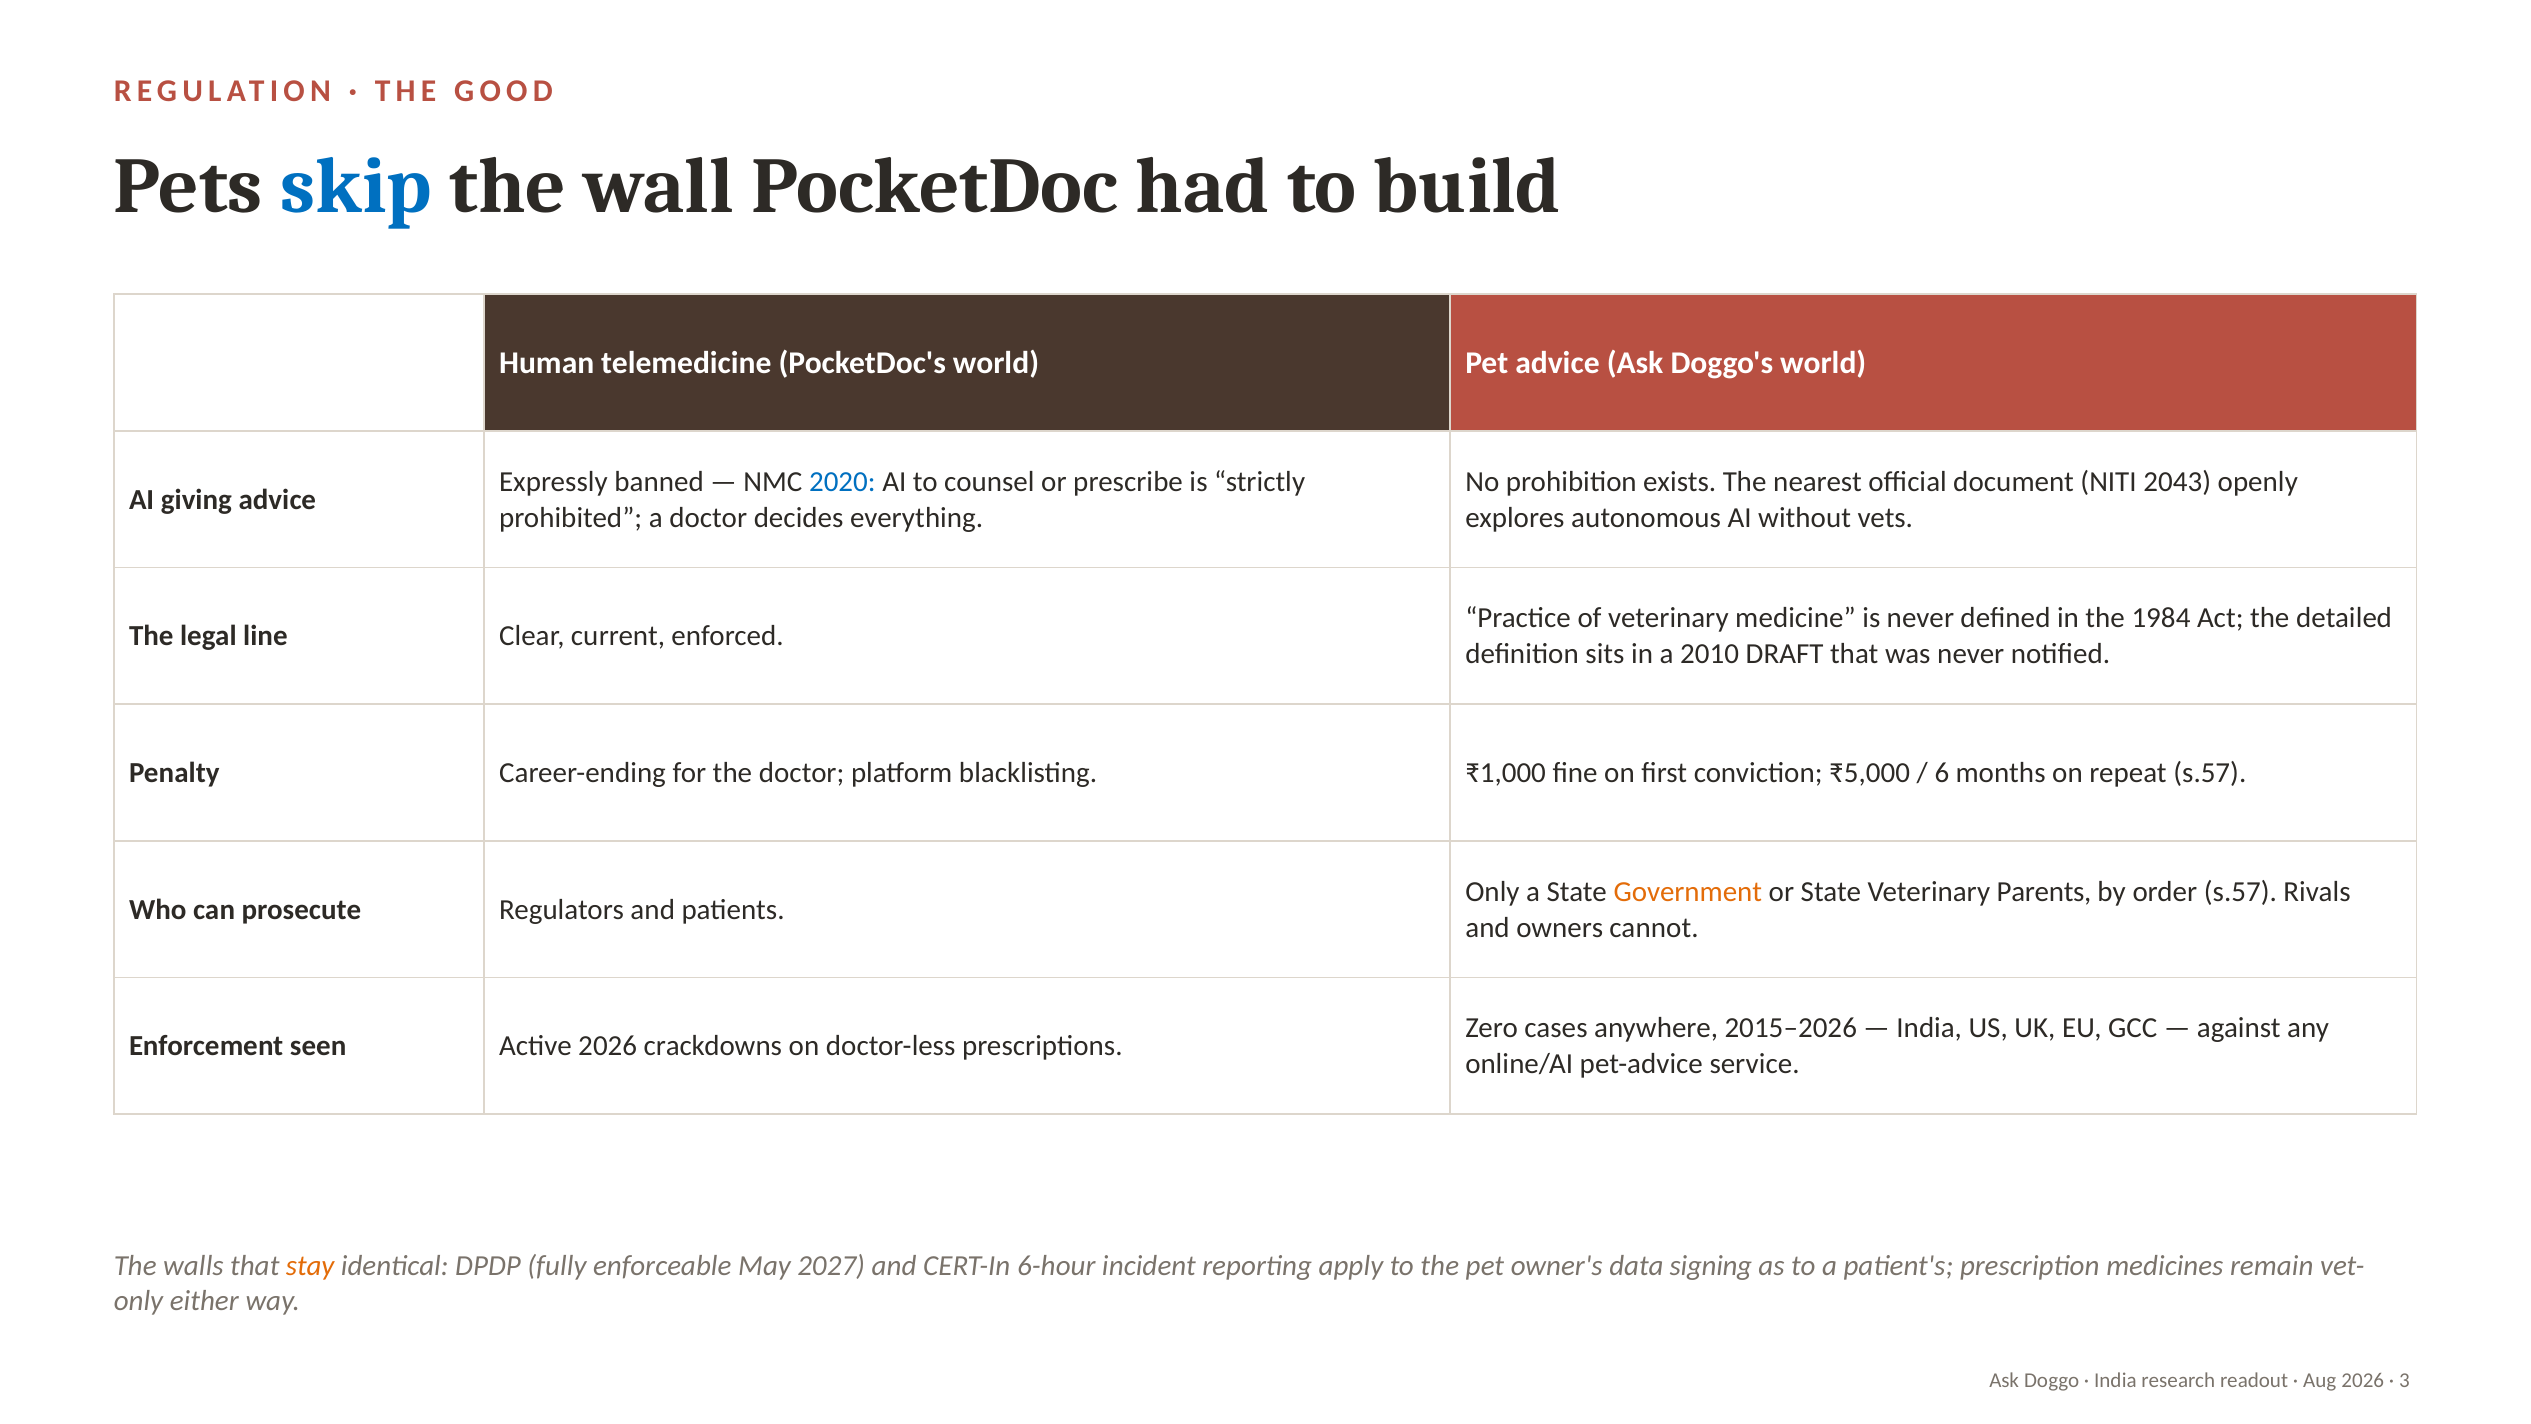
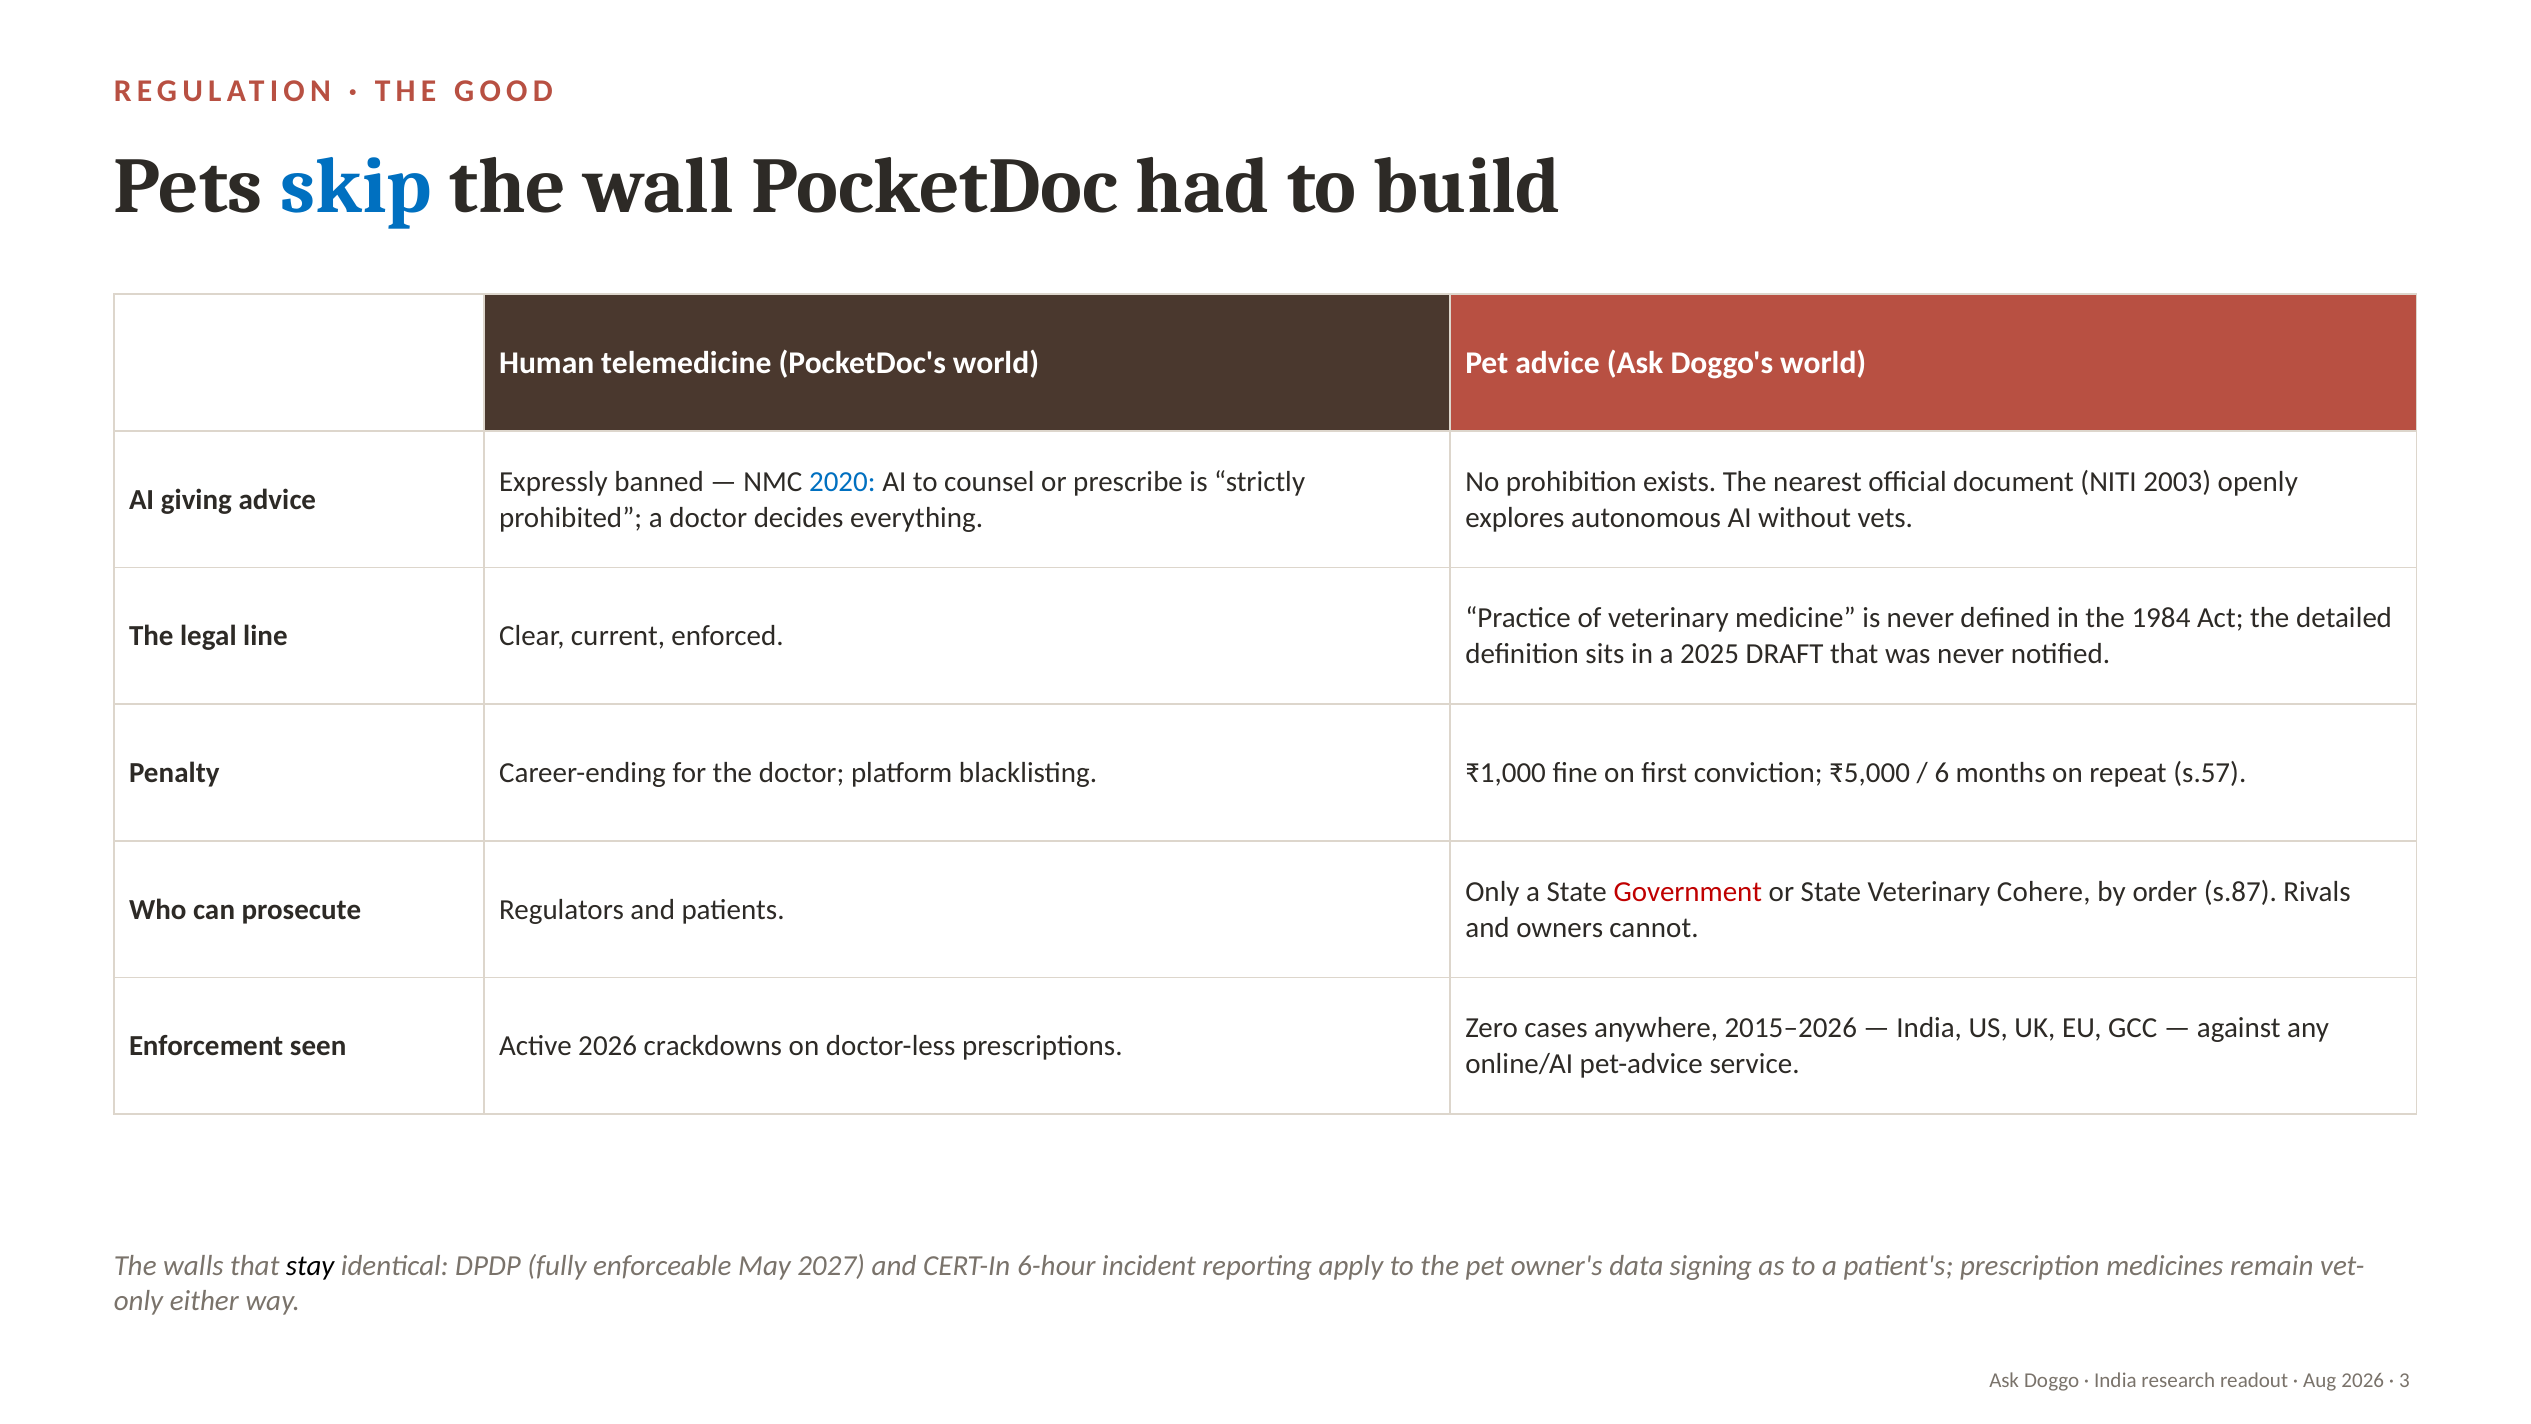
2043: 2043 -> 2003
2010: 2010 -> 2025
Government colour: orange -> red
Parents: Parents -> Cohere
order s.57: s.57 -> s.87
stay colour: orange -> black
